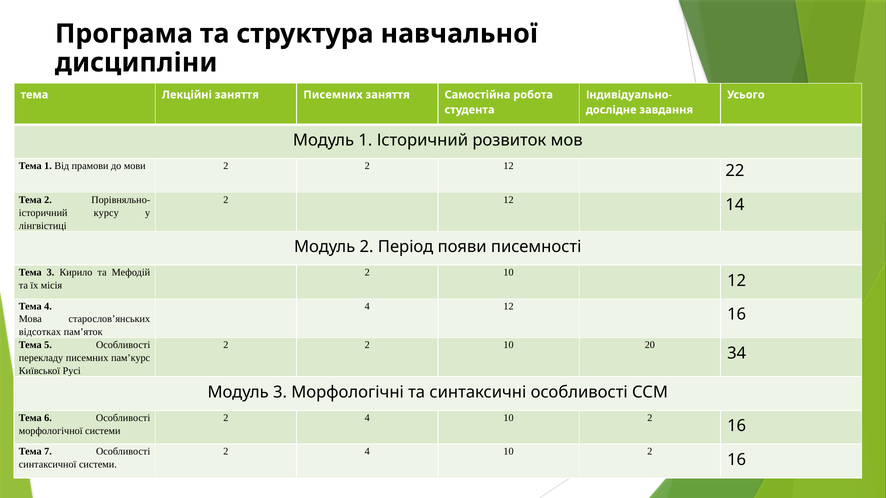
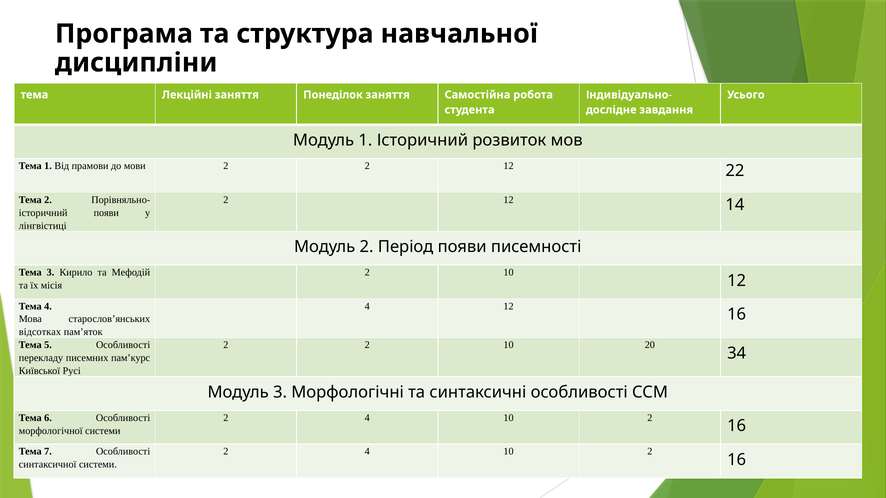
заняття Писемних: Писемних -> Понеділок
історичний курсу: курсу -> появи
